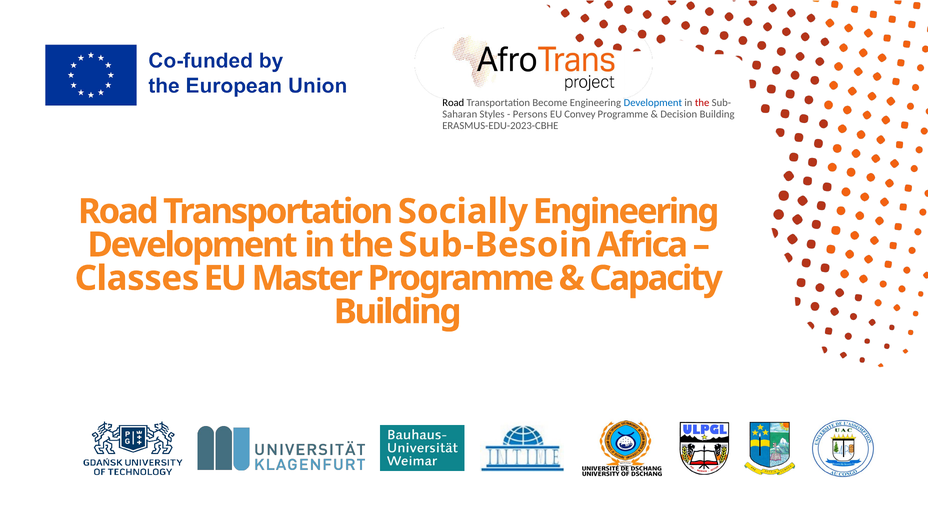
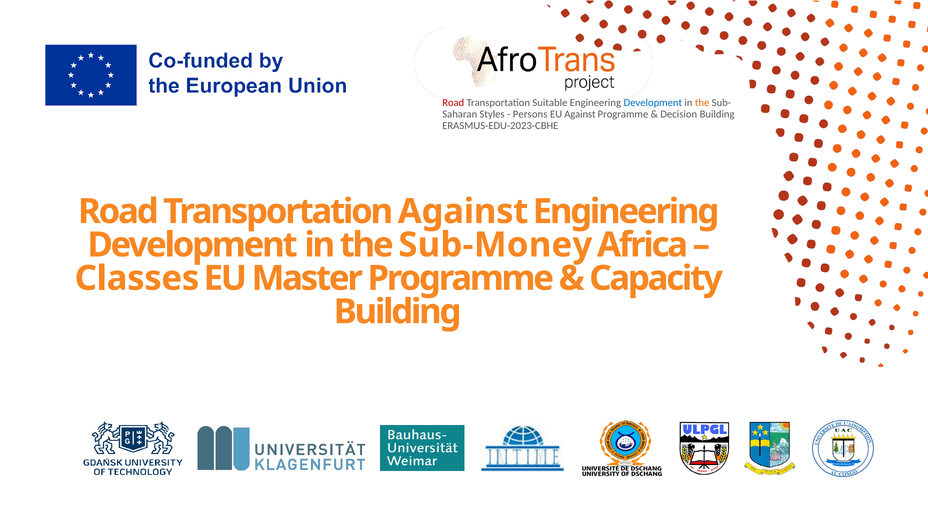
Road at (453, 103) colour: black -> red
Become: Become -> Suitable
the at (702, 103) colour: red -> orange
EU Convey: Convey -> Against
Transportation Socially: Socially -> Against
Sub-Besoin: Sub-Besoin -> Sub-Money
